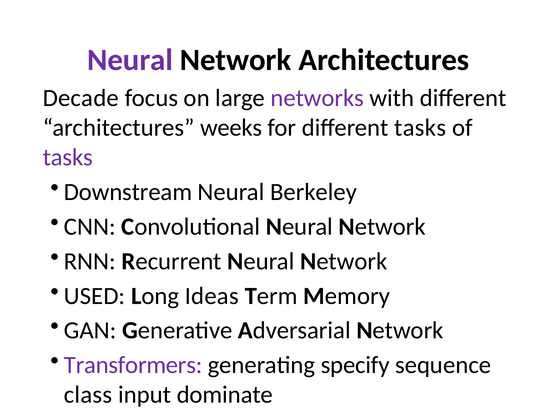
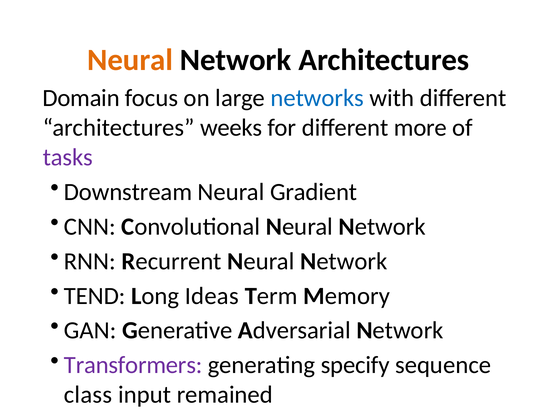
Neural at (130, 60) colour: purple -> orange
Decade: Decade -> Domain
networks colour: purple -> blue
different tasks: tasks -> more
Berkeley: Berkeley -> Gradient
USED: USED -> TEND
dominate: dominate -> remained
